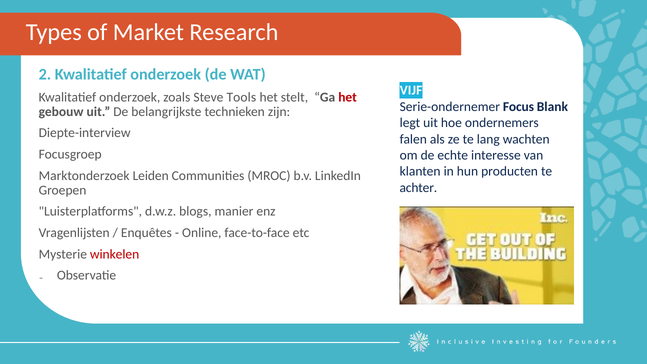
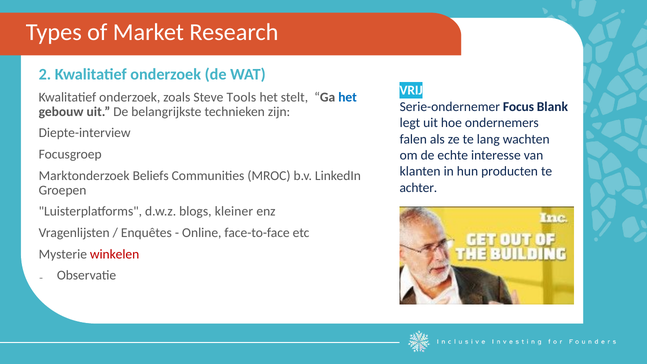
VIJF: VIJF -> VRIJ
het at (348, 97) colour: red -> blue
Leiden: Leiden -> Beliefs
manier: manier -> kleiner
